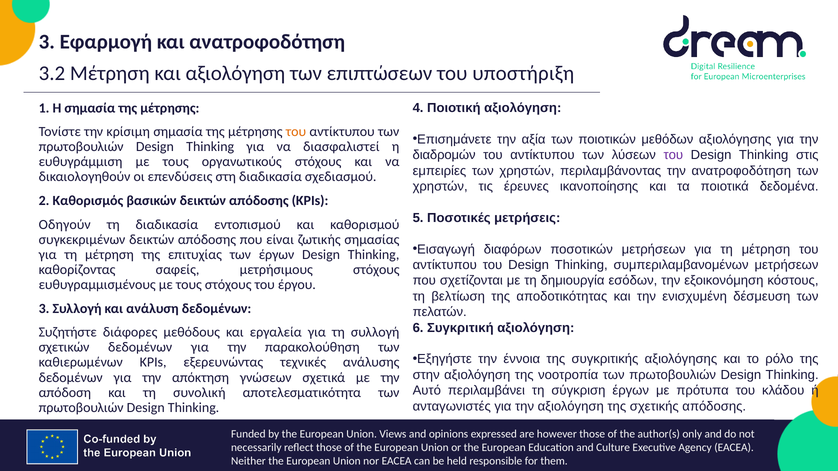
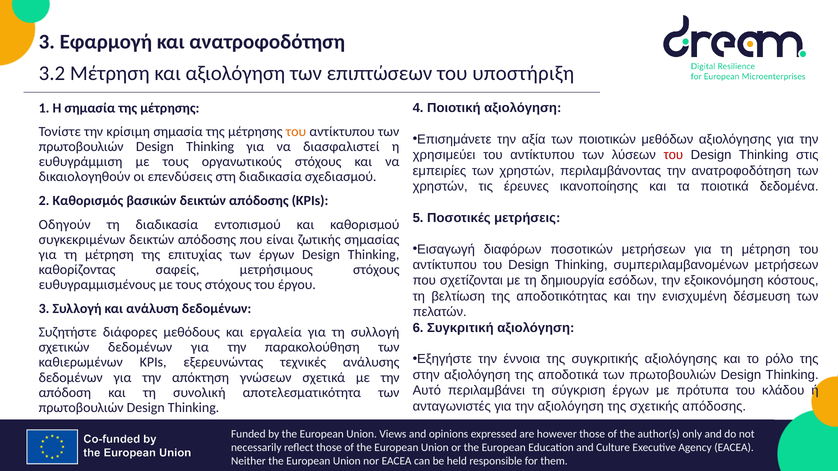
διαδρομών: διαδρομών -> χρησιμεύει
του at (673, 155) colour: purple -> red
νοοτροπία: νοοτροπία -> αποδοτικά
